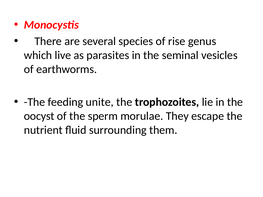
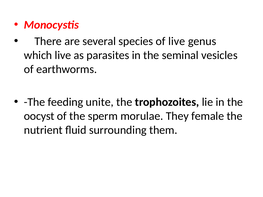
of rise: rise -> live
escape: escape -> female
